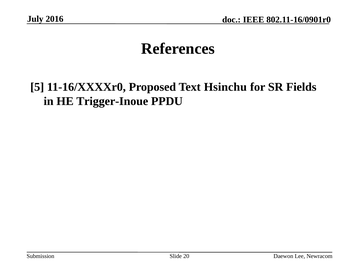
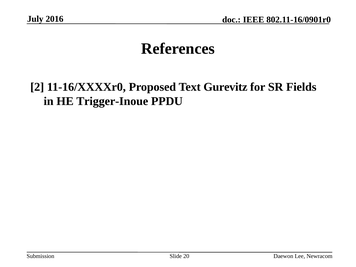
5: 5 -> 2
Hsinchu: Hsinchu -> Gurevitz
